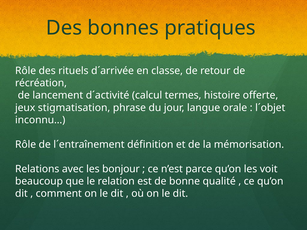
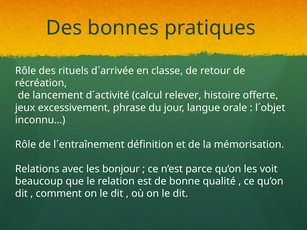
termes: termes -> relever
stigmatisation: stigmatisation -> excessivement
